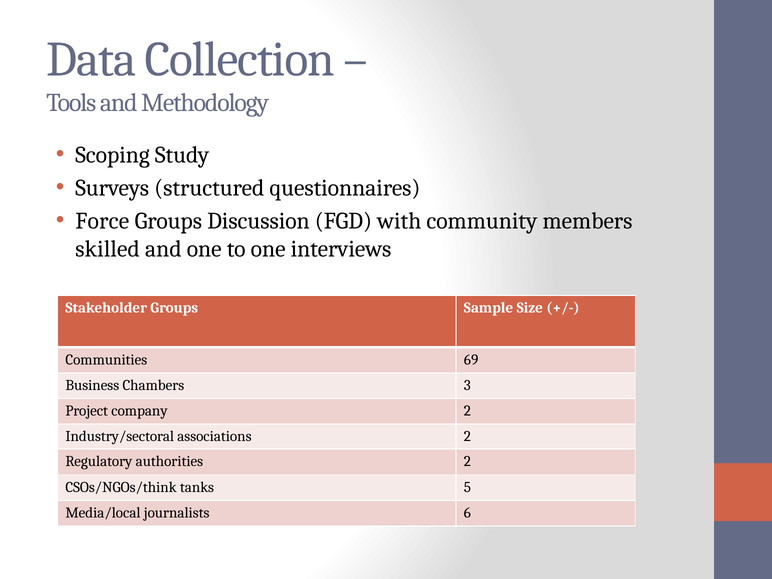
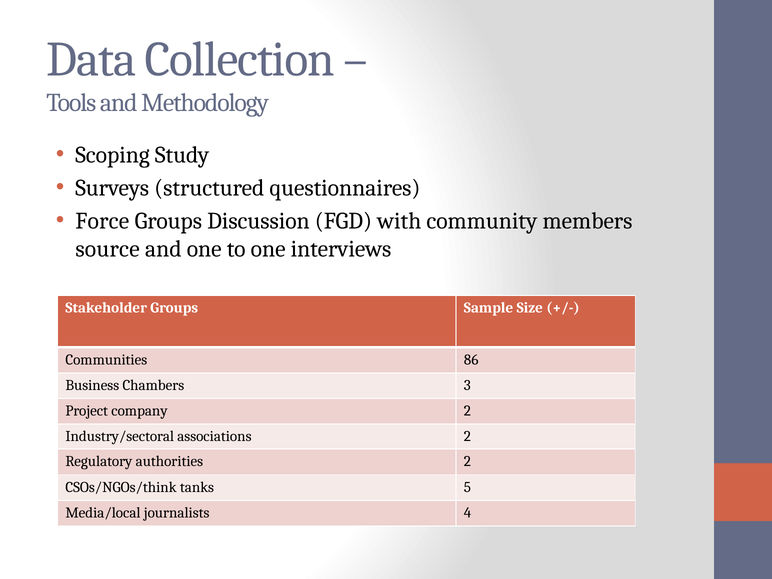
skilled: skilled -> source
69: 69 -> 86
6: 6 -> 4
